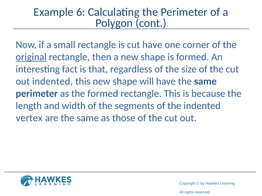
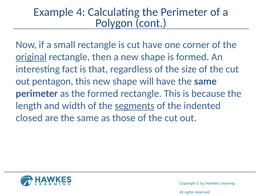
6: 6 -> 4
out indented: indented -> pentagon
segments underline: none -> present
vertex: vertex -> closed
